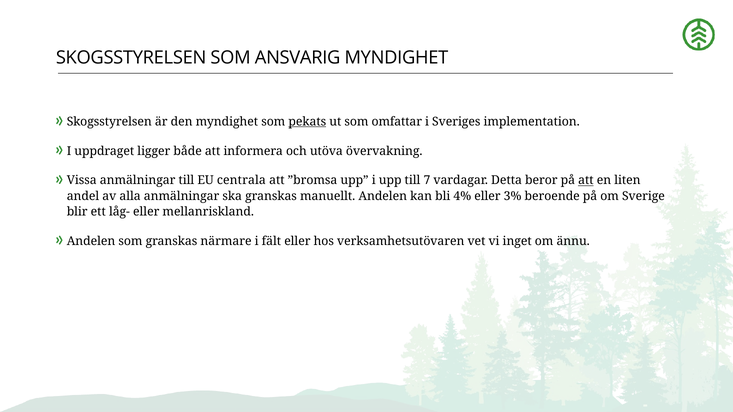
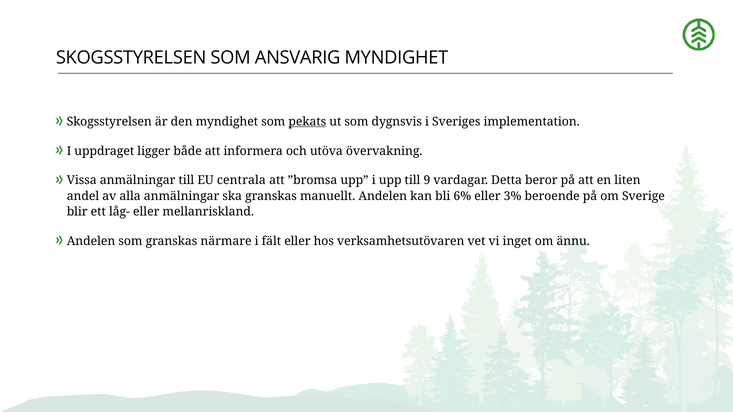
omfattar: omfattar -> dygnsvis
7: 7 -> 9
att at (586, 181) underline: present -> none
4%: 4% -> 6%
